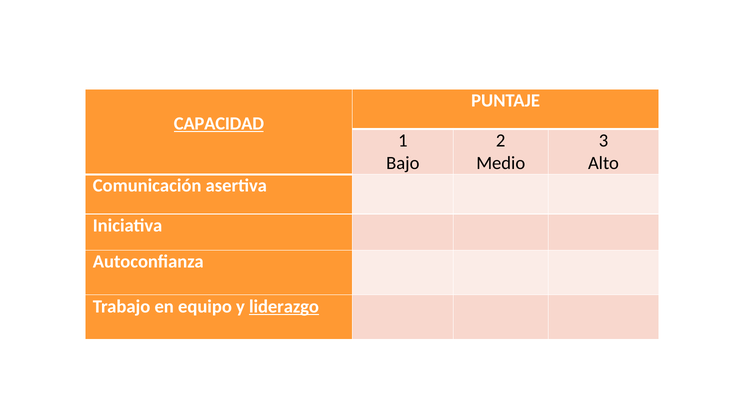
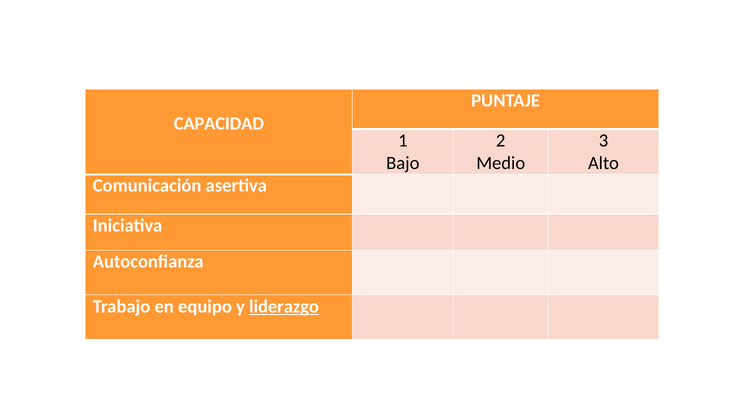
CAPACIDAD underline: present -> none
